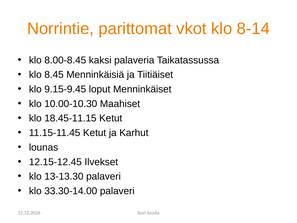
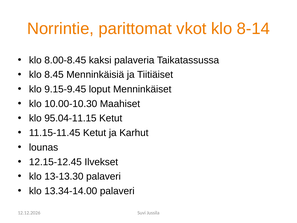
18.45-11.15: 18.45-11.15 -> 95.04-11.15
33.30-14.00: 33.30-14.00 -> 13.34-14.00
